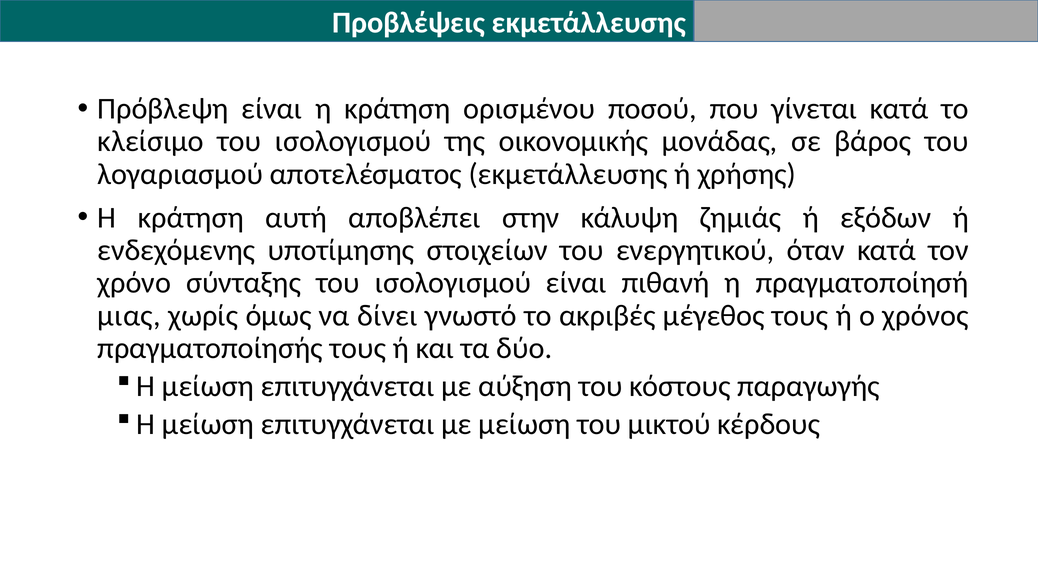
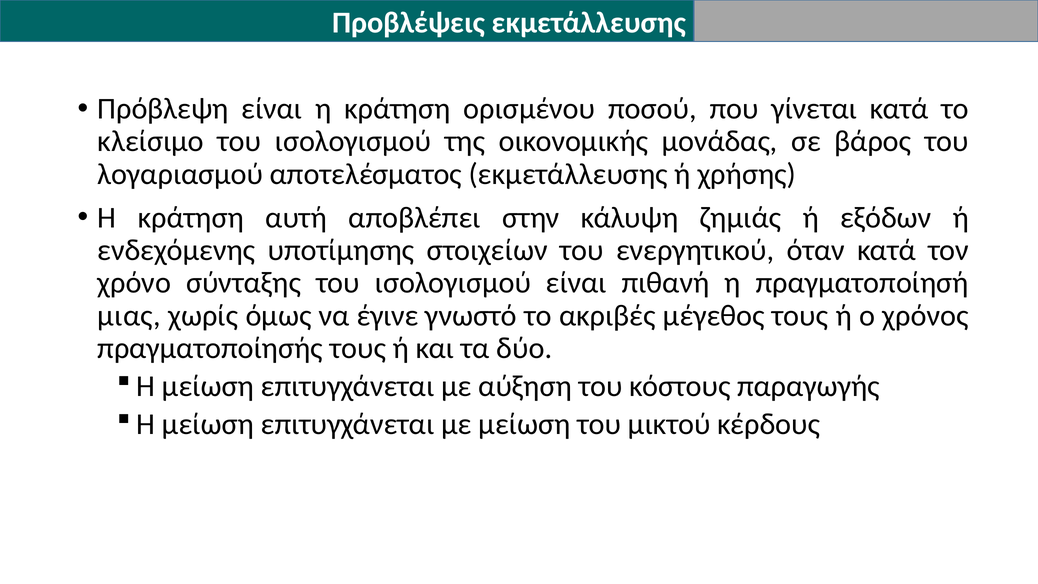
δίνει: δίνει -> έγινε
